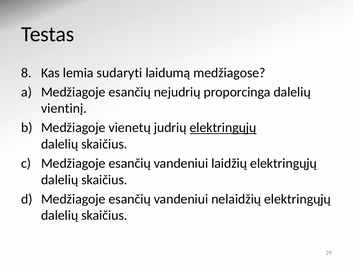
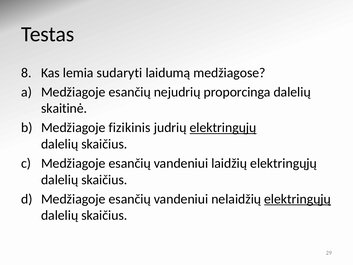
vientinį: vientinį -> skaitinė
vienetų: vienetų -> fizikinis
elektringųjų at (298, 199) underline: none -> present
